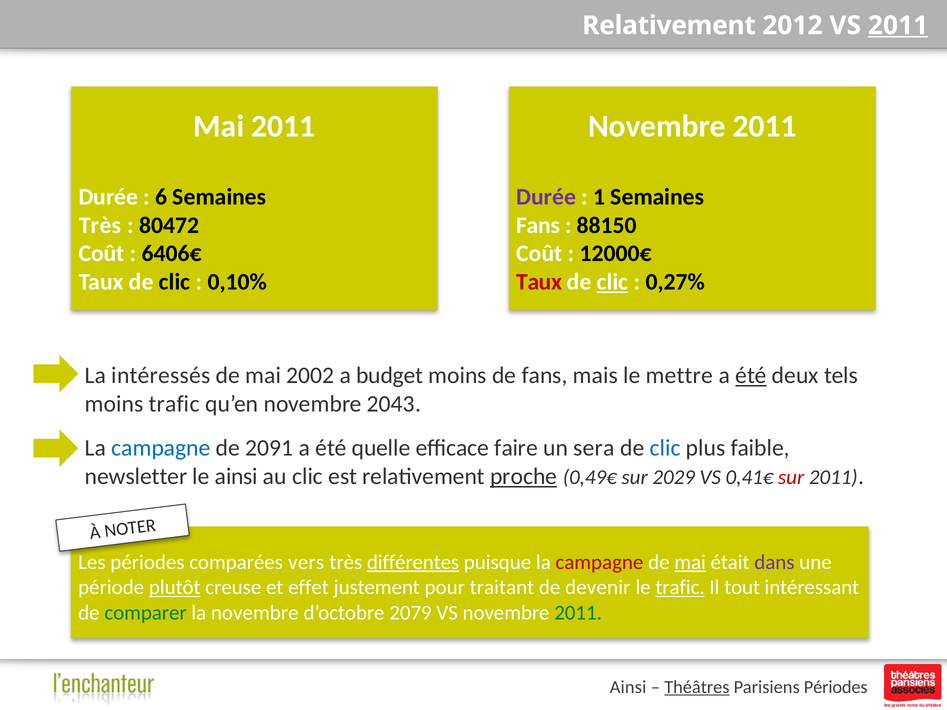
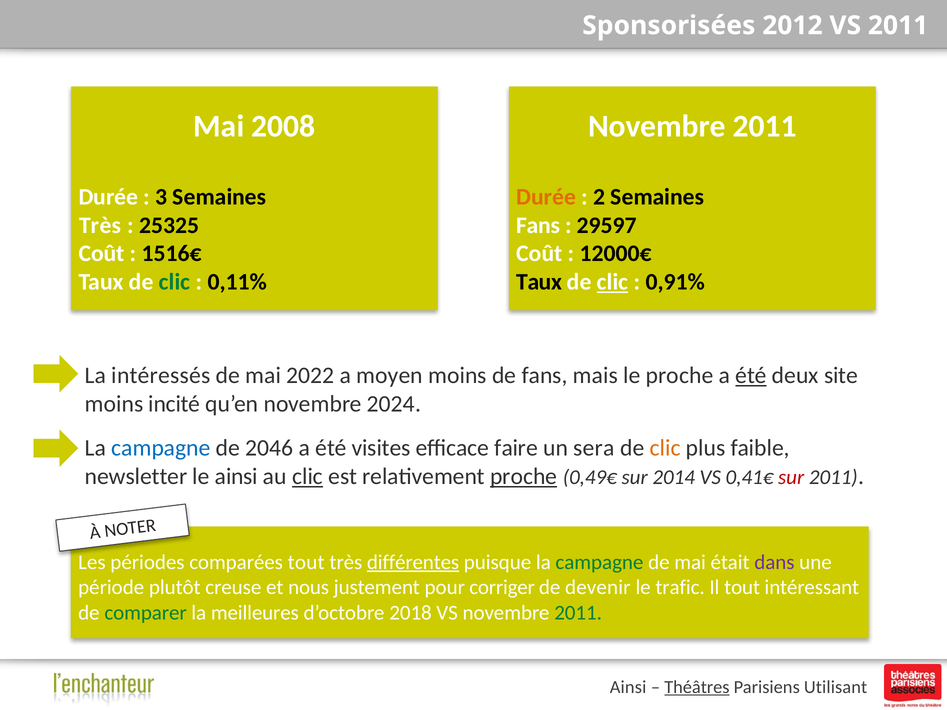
Relativement at (669, 26): Relativement -> Sponsorisées
2011 at (898, 26) underline: present -> none
Mai 2011: 2011 -> 2008
6: 6 -> 3
Durée at (546, 197) colour: purple -> orange
1: 1 -> 2
80472: 80472 -> 25325
88150: 88150 -> 29597
6406€: 6406€ -> 1516€
clic at (175, 282) colour: black -> green
0,10%: 0,10% -> 0,11%
Taux at (539, 282) colour: red -> black
0,27%: 0,27% -> 0,91%
2002: 2002 -> 2022
budget: budget -> moyen
le mettre: mettre -> proche
tels: tels -> site
moins trafic: trafic -> incité
2043: 2043 -> 2024
2091: 2091 -> 2046
quelle: quelle -> visites
clic at (665, 448) colour: blue -> orange
clic at (308, 477) underline: none -> present
2029: 2029 -> 2014
comparées vers: vers -> tout
campagne at (599, 562) colour: red -> green
mai at (690, 562) underline: present -> none
plutôt underline: present -> none
effet: effet -> nous
traitant: traitant -> corriger
trafic at (680, 588) underline: present -> none
la novembre: novembre -> meilleures
2079: 2079 -> 2018
Parisiens Périodes: Périodes -> Utilisant
